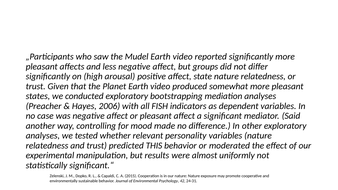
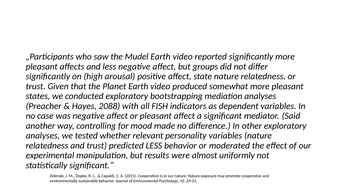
2006: 2006 -> 2088
predicted THIS: THIS -> LESS
